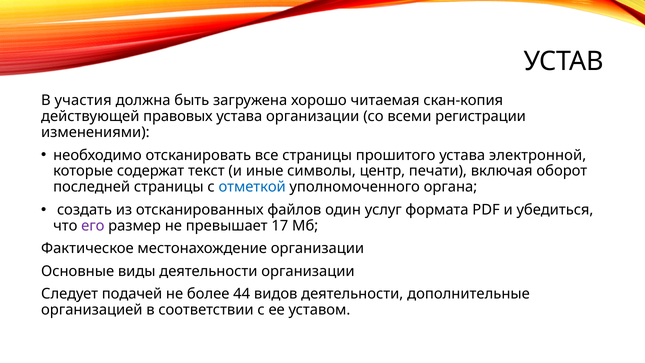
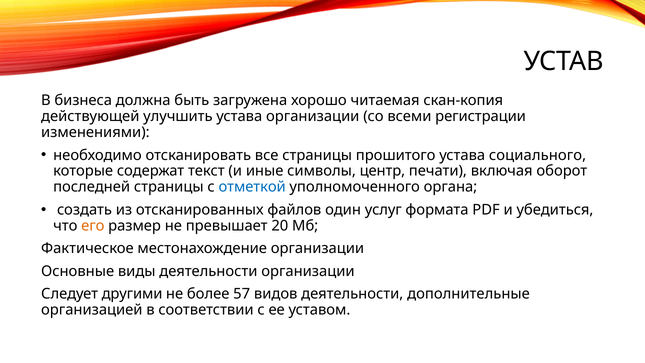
участия: участия -> бизнеса
правовых: правовых -> улучшить
электронной: электронной -> социального
его colour: purple -> orange
17: 17 -> 20
подачей: подачей -> другими
44: 44 -> 57
